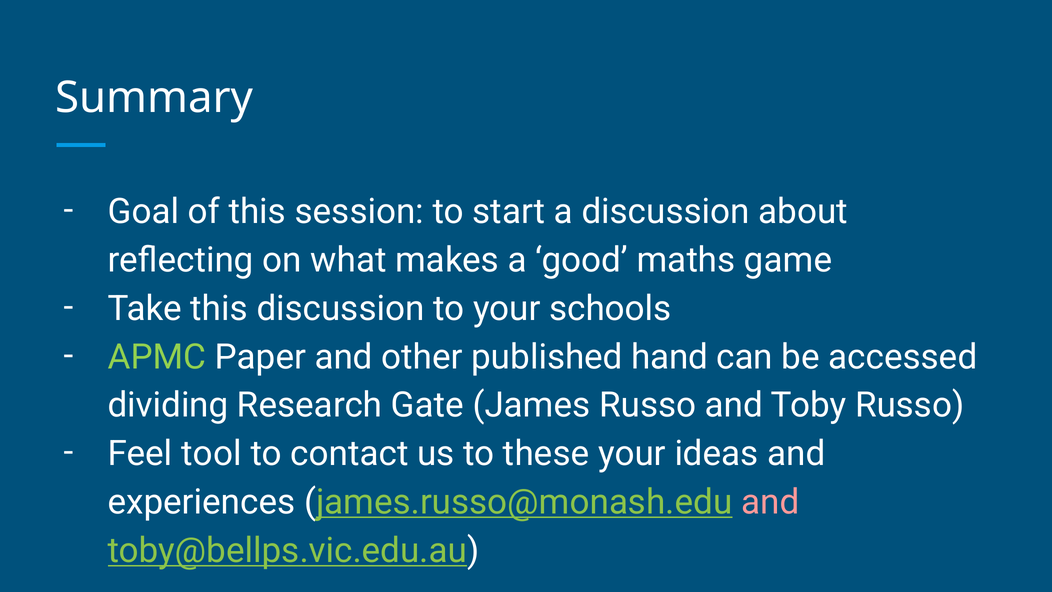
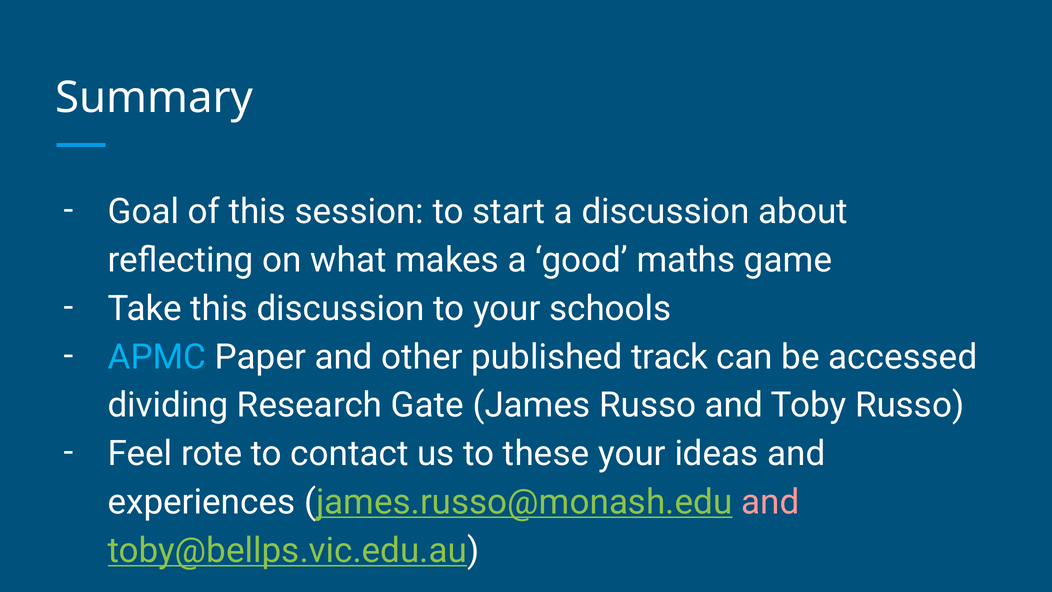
APMC colour: light green -> light blue
hand: hand -> track
tool: tool -> rote
